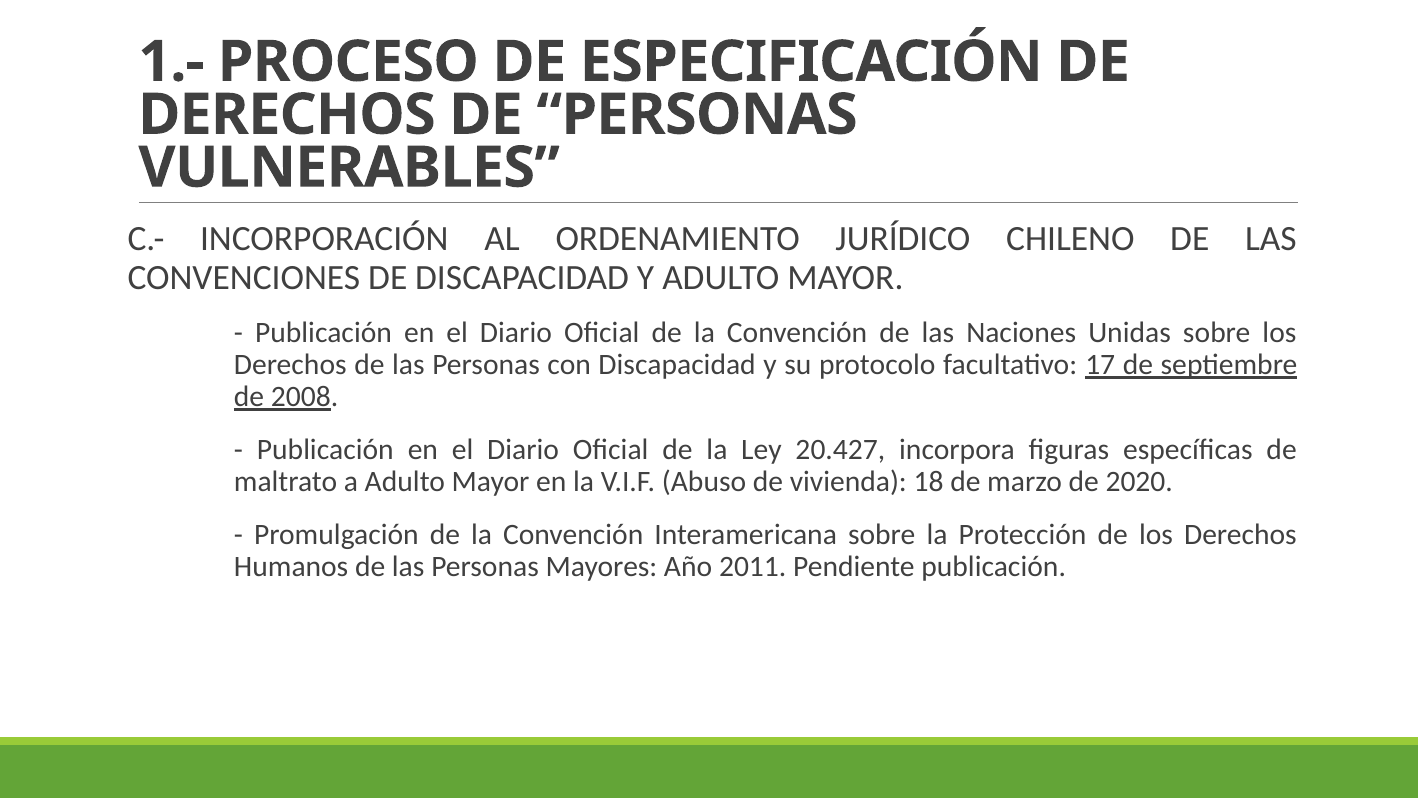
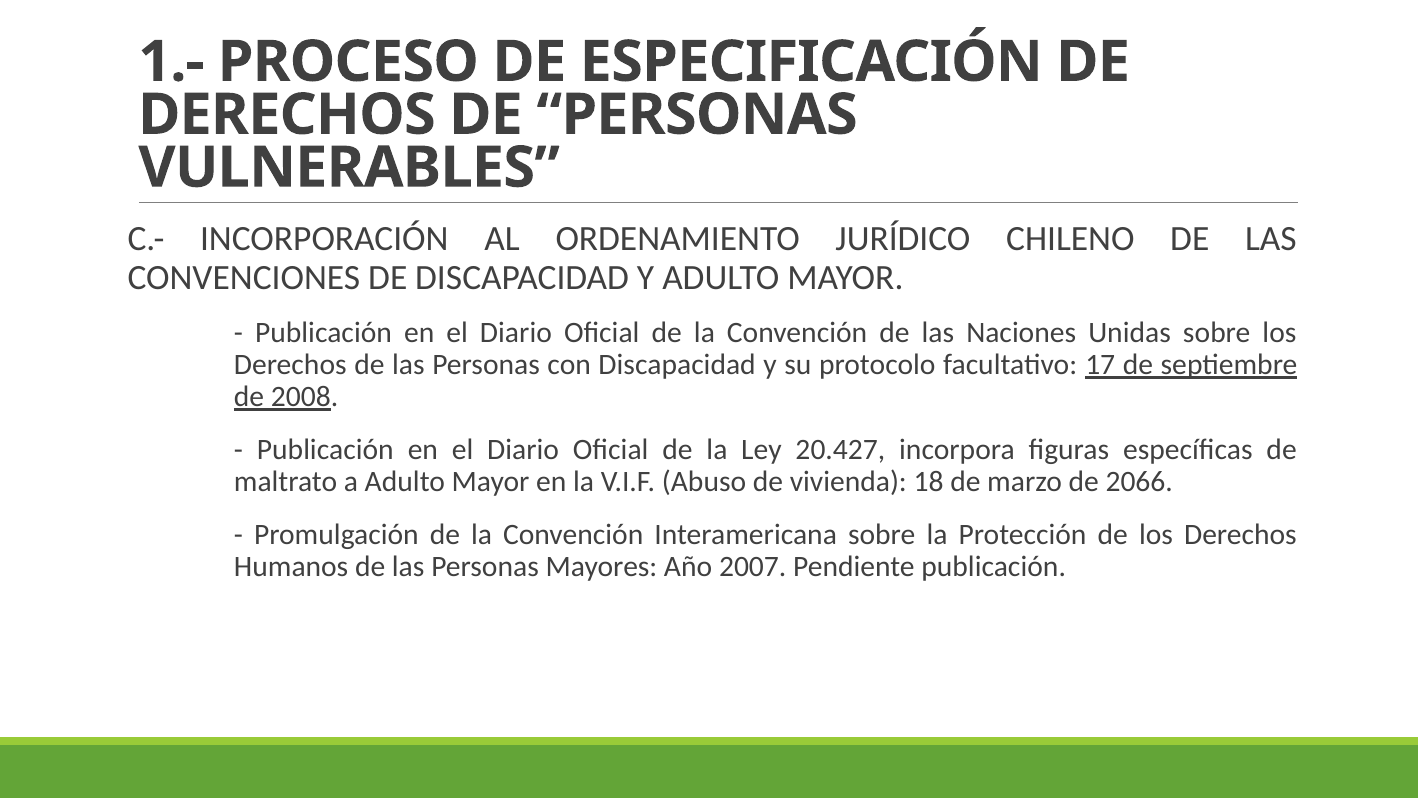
2020: 2020 -> 2066
2011: 2011 -> 2007
